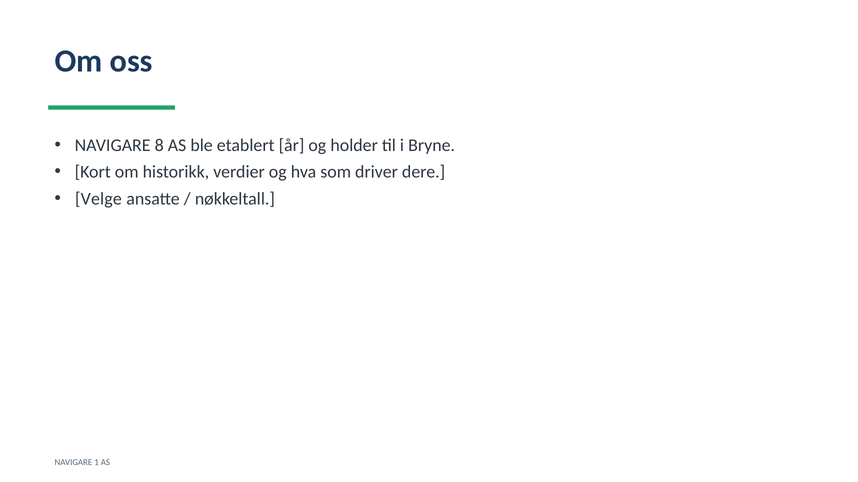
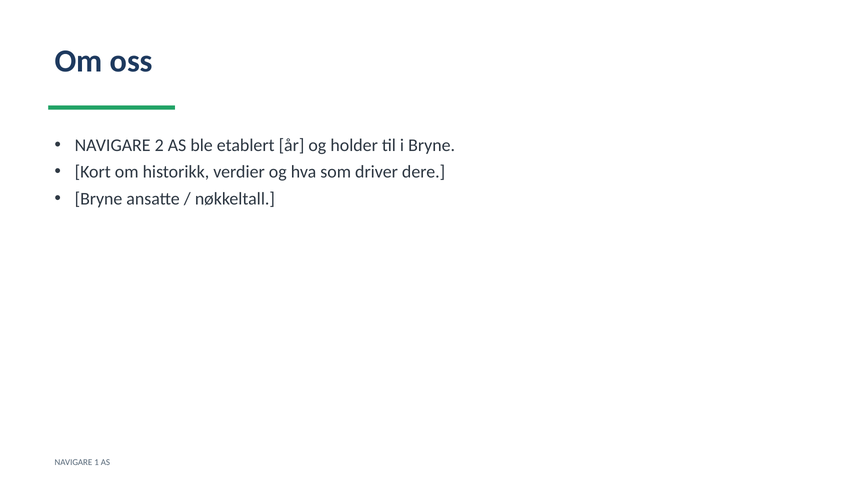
8: 8 -> 2
Velge at (98, 199): Velge -> Bryne
